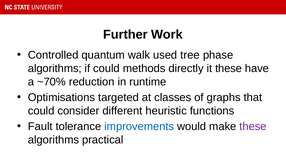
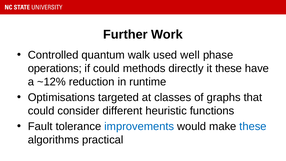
tree: tree -> well
algorithms at (55, 68): algorithms -> operations
~70%: ~70% -> ~12%
these at (253, 126) colour: purple -> blue
